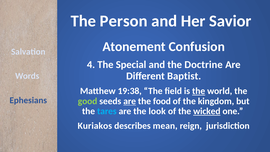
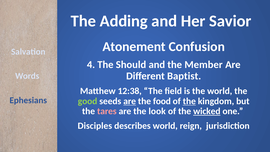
Person: Person -> Adding
Special: Special -> Should
Doctrine: Doctrine -> Member
19:38: 19:38 -> 12:38
the at (199, 91) underline: present -> none
the at (189, 101) underline: none -> present
tares colour: light blue -> pink
Kuriakos: Kuriakos -> Disciples
describes mean: mean -> world
